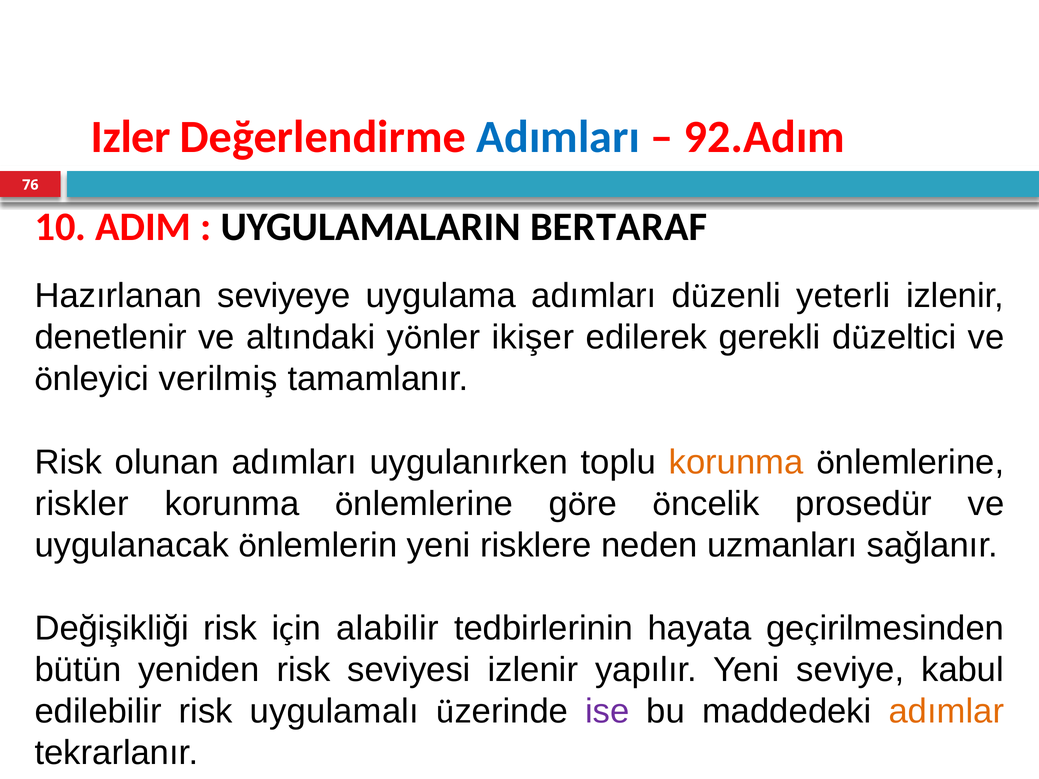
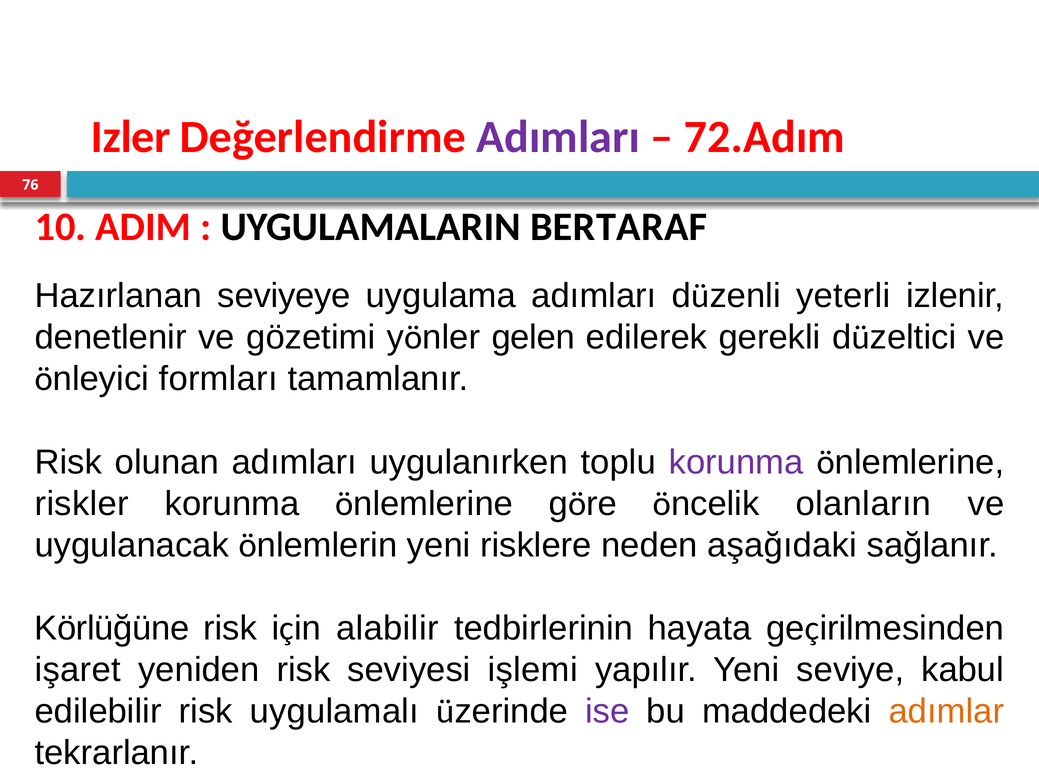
Adımları at (558, 137) colour: blue -> purple
92.Adım: 92.Adım -> 72.Adım
altındaki: altındaki -> gözetimi
ikişer: ikişer -> gelen
verilmiş: verilmiş -> formları
korunma at (736, 462) colour: orange -> purple
prosedür: prosedür -> olanların
uzmanları: uzmanları -> aşağıdaki
Değişikliği: Değişikliği -> Körlüğüne
bütün: bütün -> işaret
seviyesi izlenir: izlenir -> işlemi
